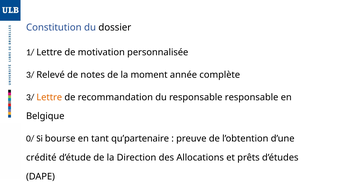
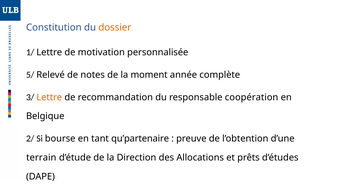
dossier colour: black -> orange
3/ at (30, 75): 3/ -> 5/
responsable responsable: responsable -> coopération
0/: 0/ -> 2/
crédité: crédité -> terrain
